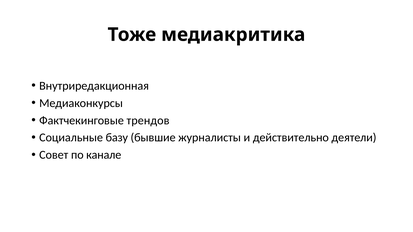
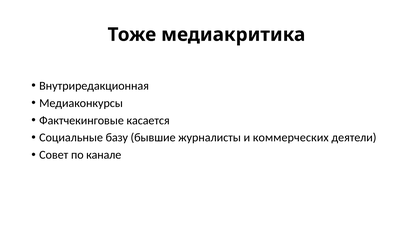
трендов: трендов -> касается
действительно: действительно -> коммерческих
